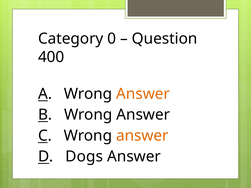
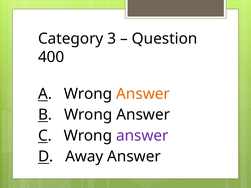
0: 0 -> 3
answer at (142, 136) colour: orange -> purple
Dogs: Dogs -> Away
